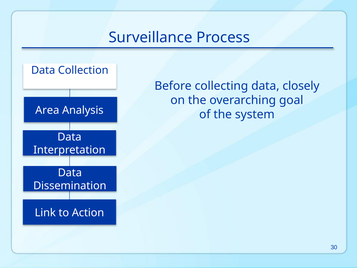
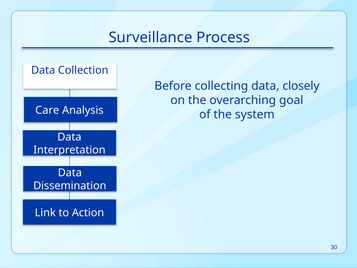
Area: Area -> Care
